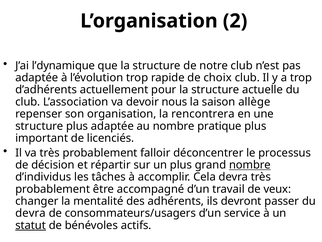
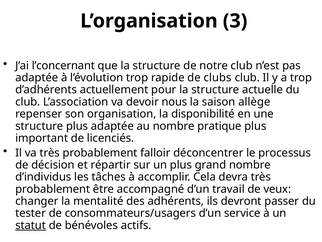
2: 2 -> 3
l’dynamique: l’dynamique -> l’concernant
choix: choix -> clubs
rencontrera: rencontrera -> disponibilité
nombre at (250, 165) underline: present -> none
devra at (31, 213): devra -> tester
